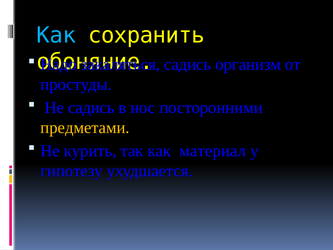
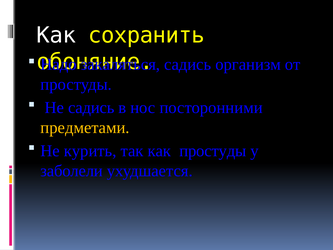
Как at (56, 35) colour: light blue -> white
как материал: материал -> простуды
гипотезу: гипотезу -> заболели
